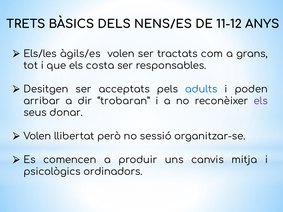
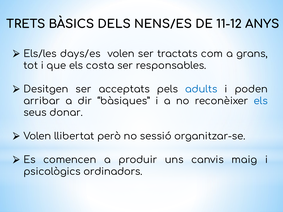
àgils/es: àgils/es -> days/es
trobaran: trobaran -> bàsiques
els at (261, 101) colour: purple -> blue
mitja: mitja -> maig
